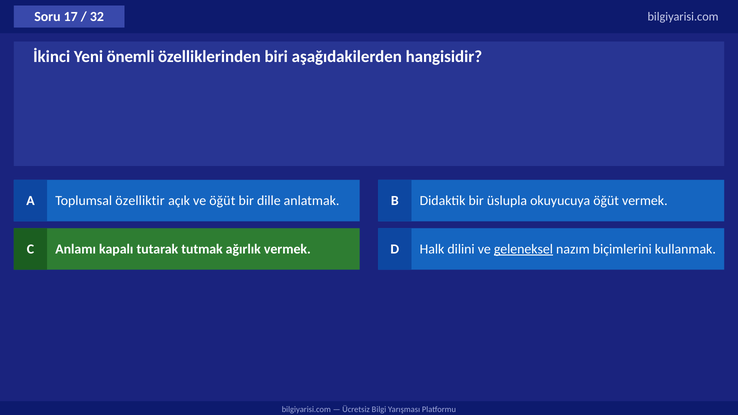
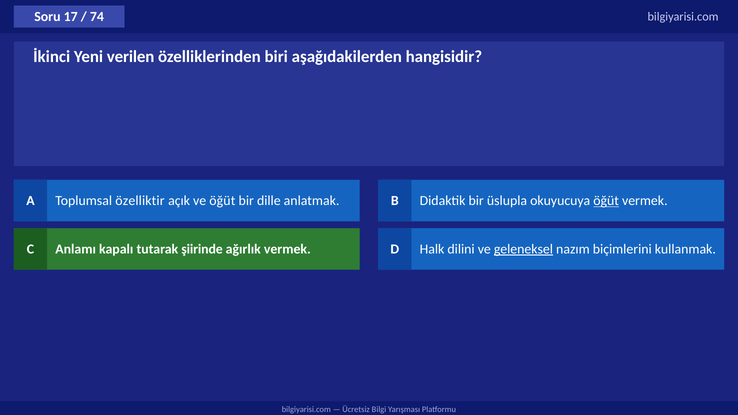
32: 32 -> 74
önemli: önemli -> verilen
öğüt at (606, 201) underline: none -> present
tutmak: tutmak -> şiirinde
